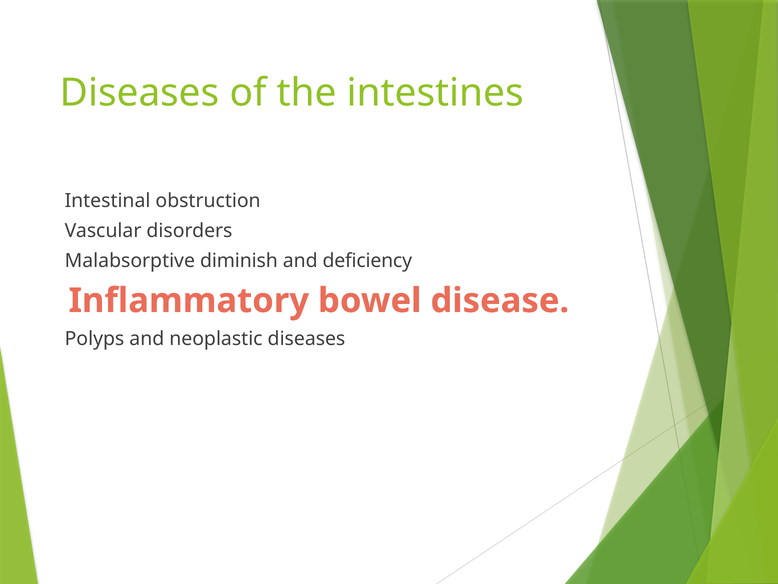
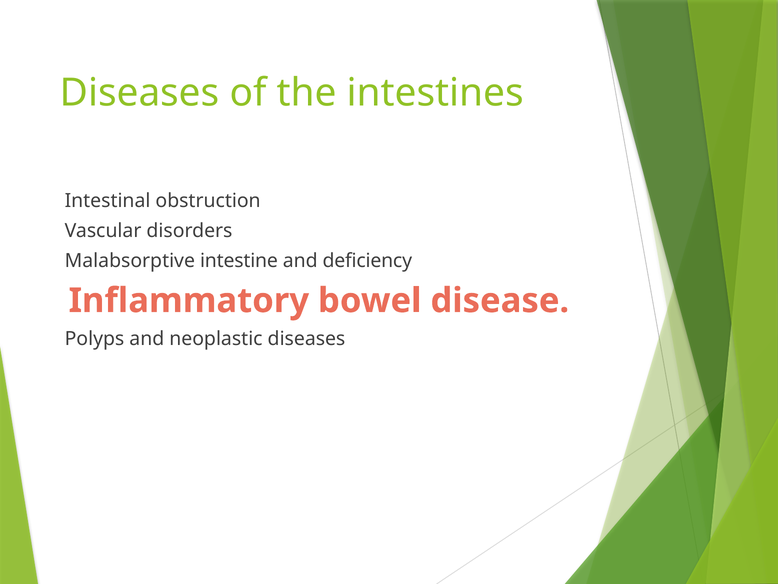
diminish: diminish -> intestine
